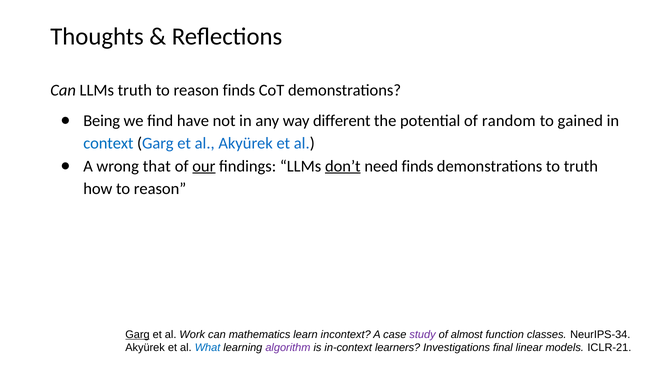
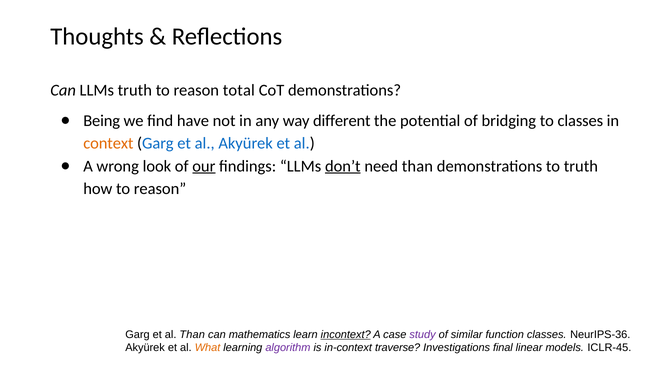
reason finds: finds -> total
random: random -> bridging
to gained: gained -> classes
context colour: blue -> orange
that: that -> look
need finds: finds -> than
Garg at (137, 335) underline: present -> none
al Work: Work -> Than
incontext underline: none -> present
almost: almost -> similar
NeurIPS-34: NeurIPS-34 -> NeurIPS-36
What colour: blue -> orange
learners: learners -> traverse
ICLR-21: ICLR-21 -> ICLR-45
